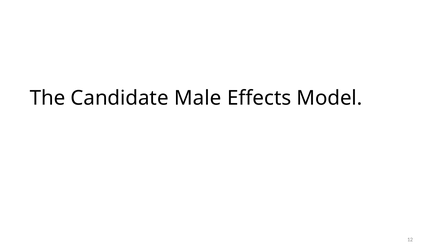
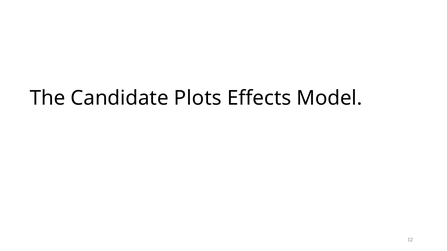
Male: Male -> Plots
